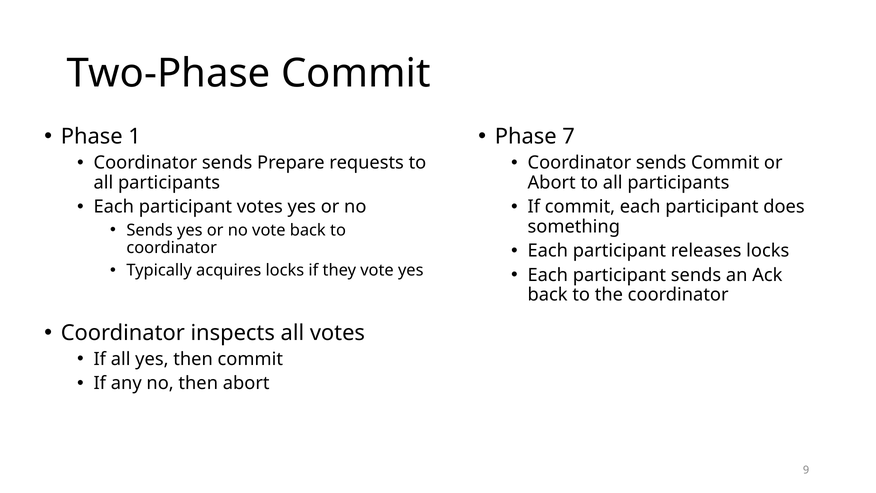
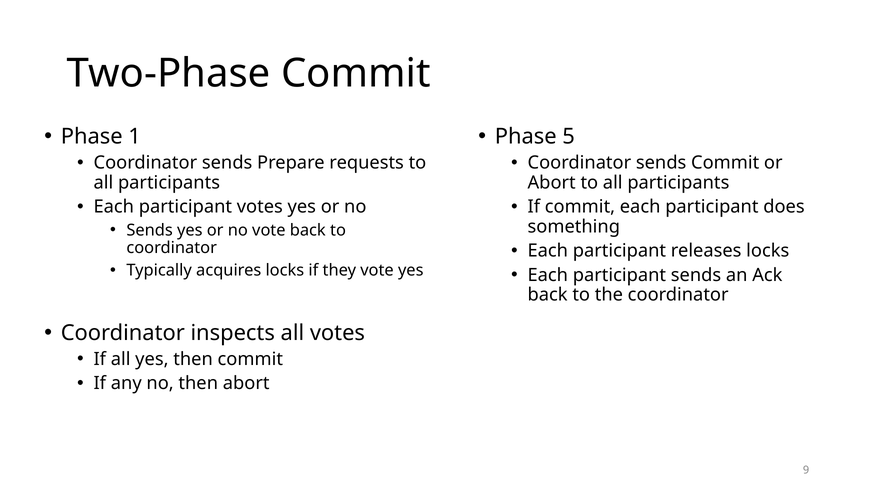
7: 7 -> 5
